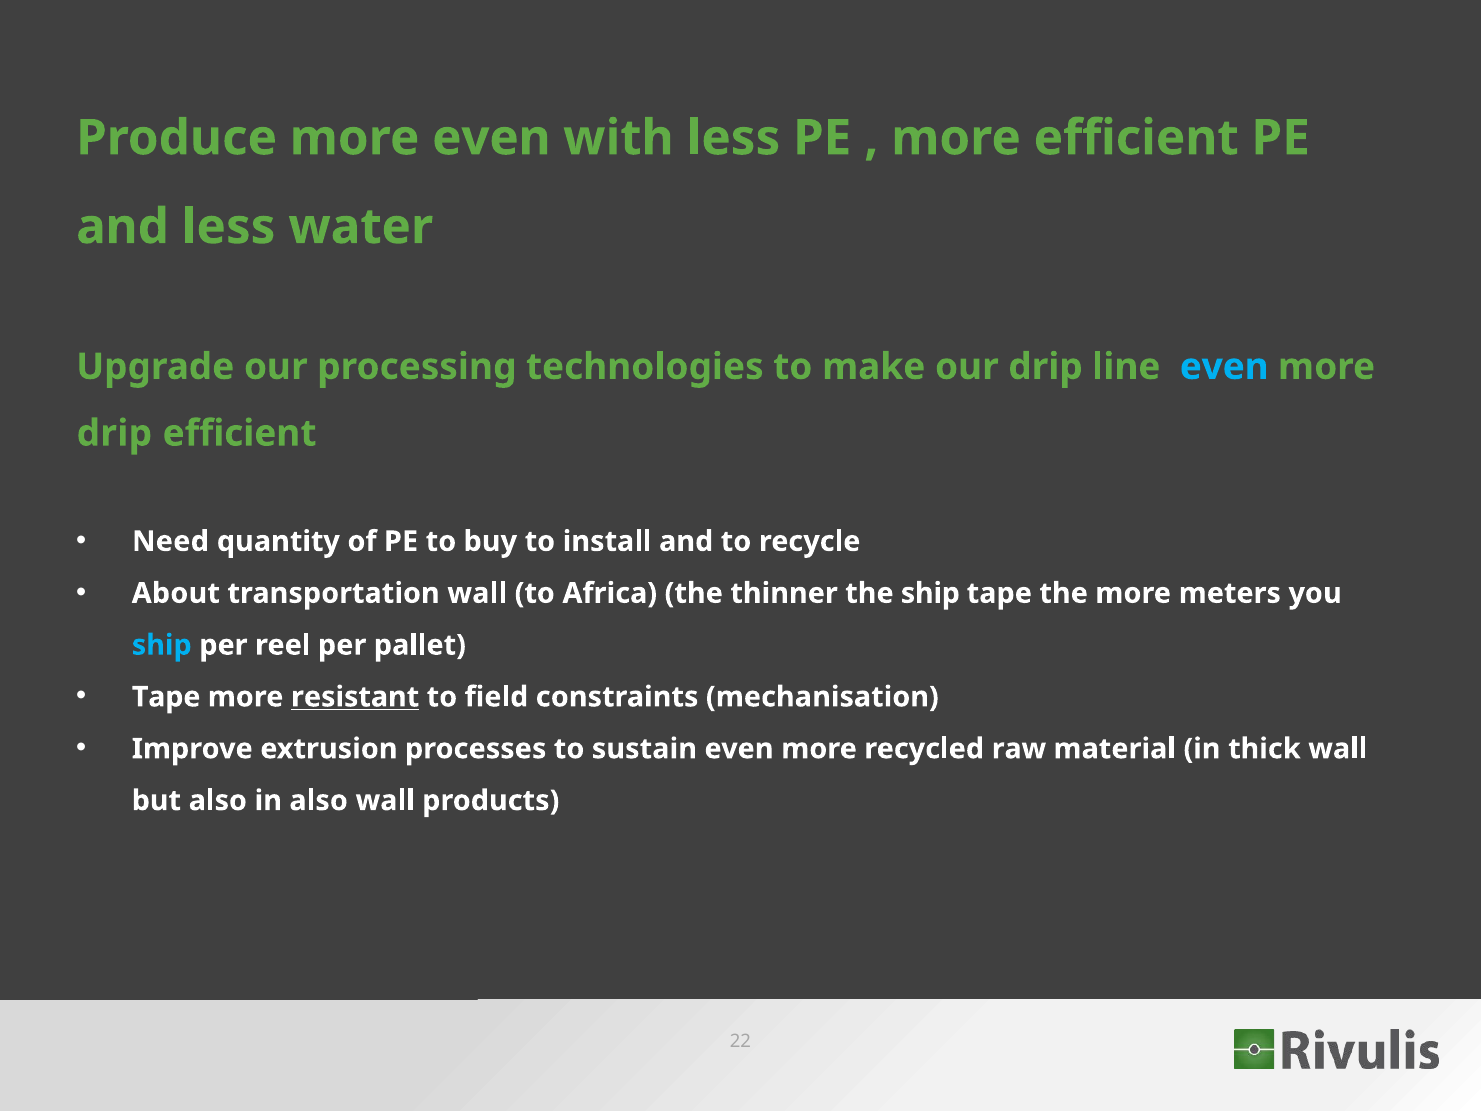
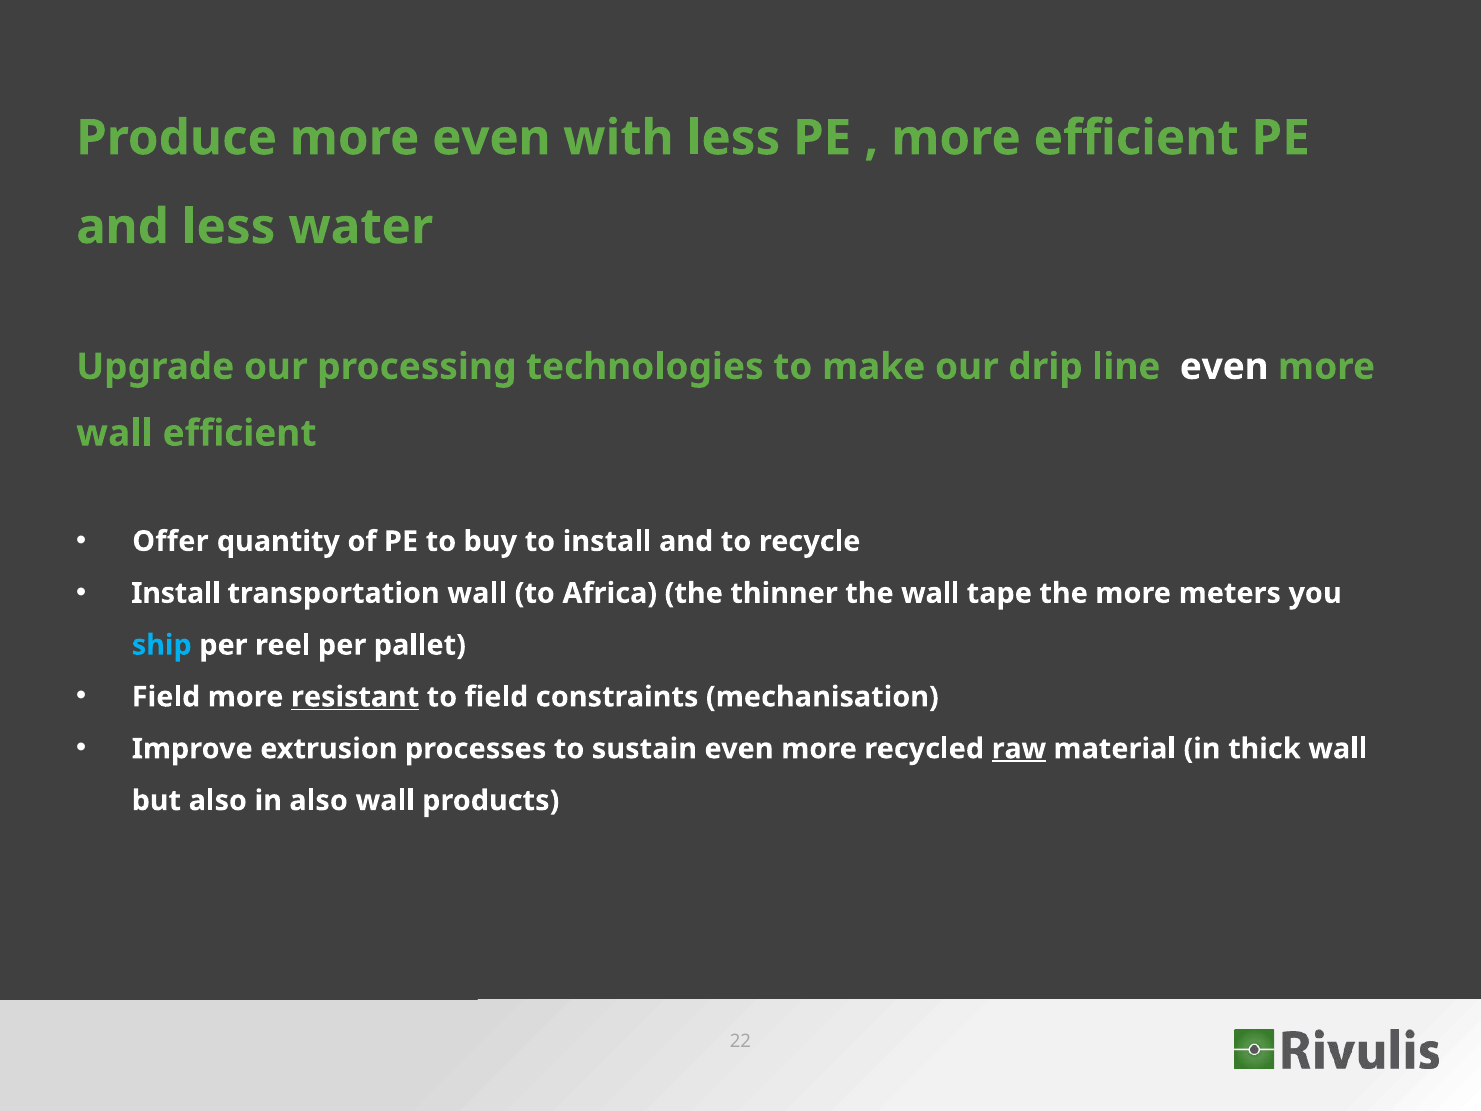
even at (1224, 367) colour: light blue -> white
drip at (114, 433): drip -> wall
Need: Need -> Offer
About at (176, 593): About -> Install
the ship: ship -> wall
Tape at (166, 697): Tape -> Field
raw underline: none -> present
